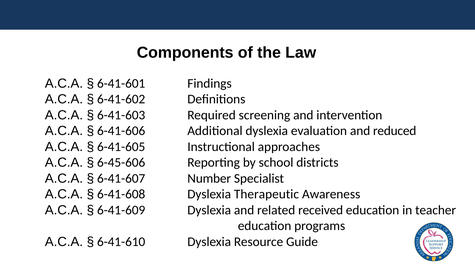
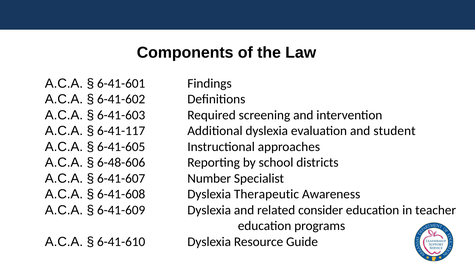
6-41-606: 6-41-606 -> 6-41-117
reduced: reduced -> student
6-45-606: 6-45-606 -> 6-48-606
received: received -> consider
